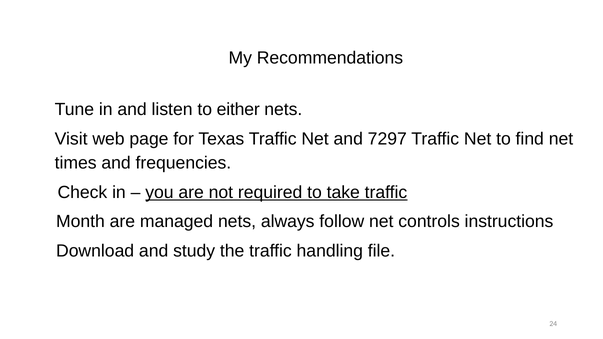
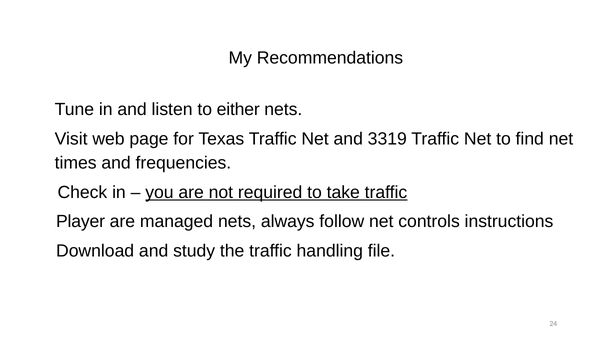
7297: 7297 -> 3319
Month: Month -> Player
